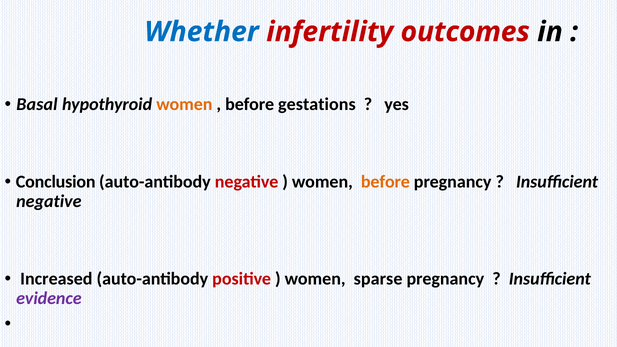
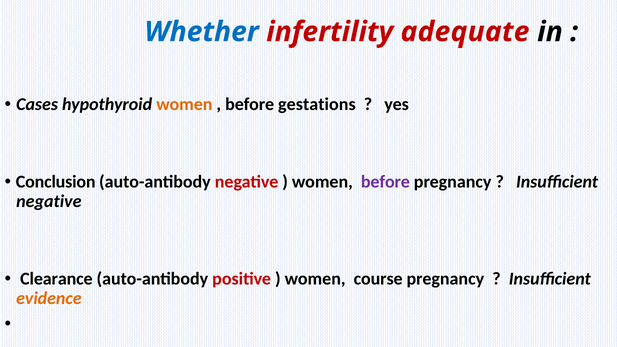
outcomes: outcomes -> adequate
Basal: Basal -> Cases
before at (385, 182) colour: orange -> purple
Increased: Increased -> Clearance
sparse: sparse -> course
evidence colour: purple -> orange
